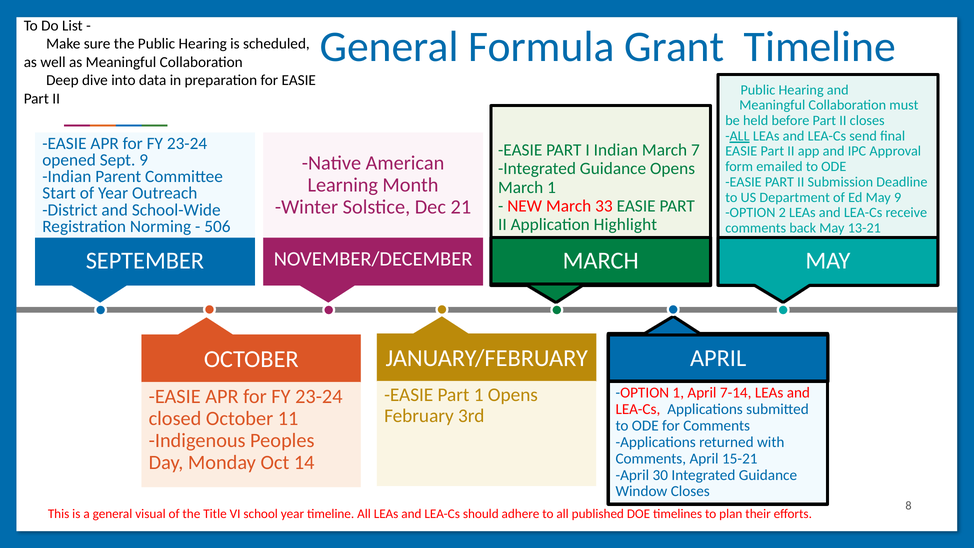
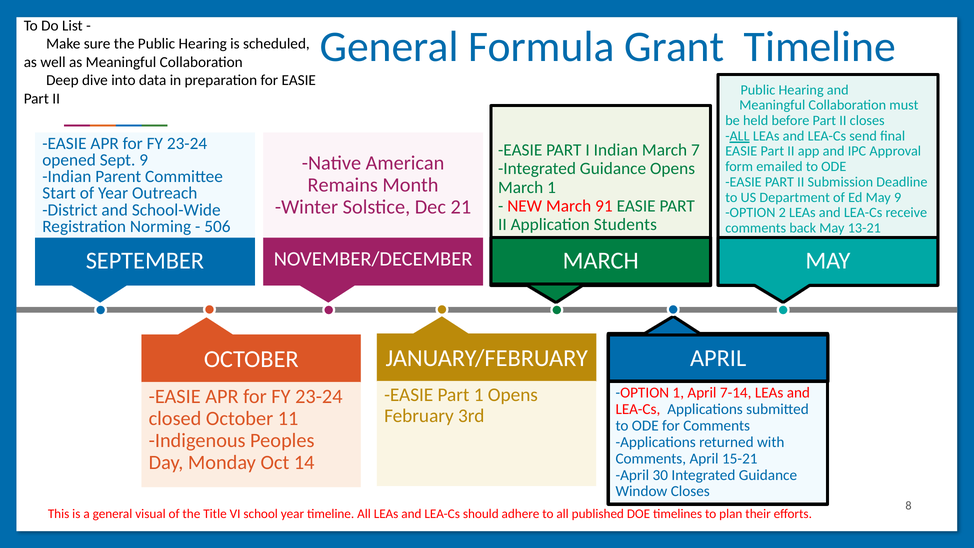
Learning: Learning -> Remains
33: 33 -> 91
Highlight: Highlight -> Students
